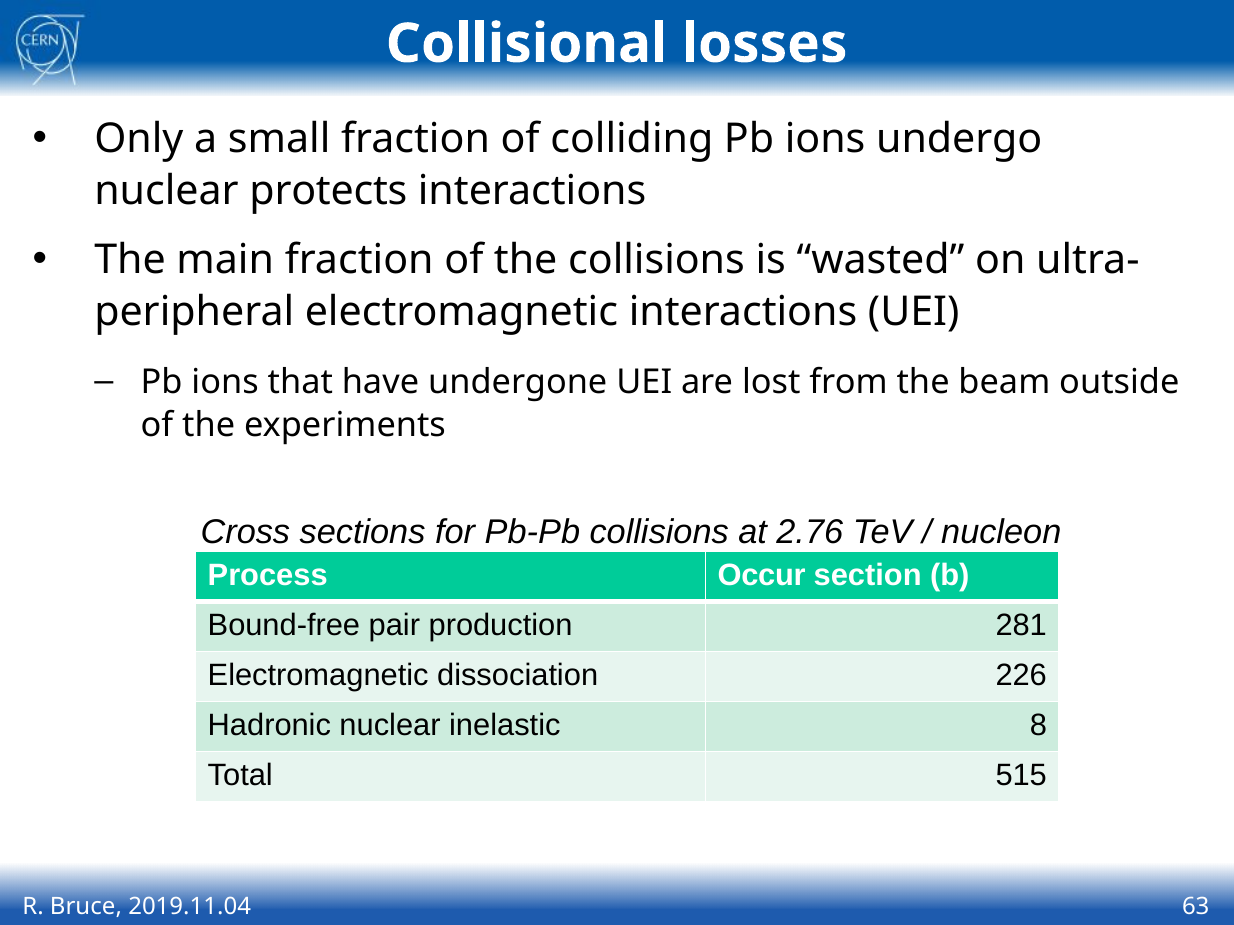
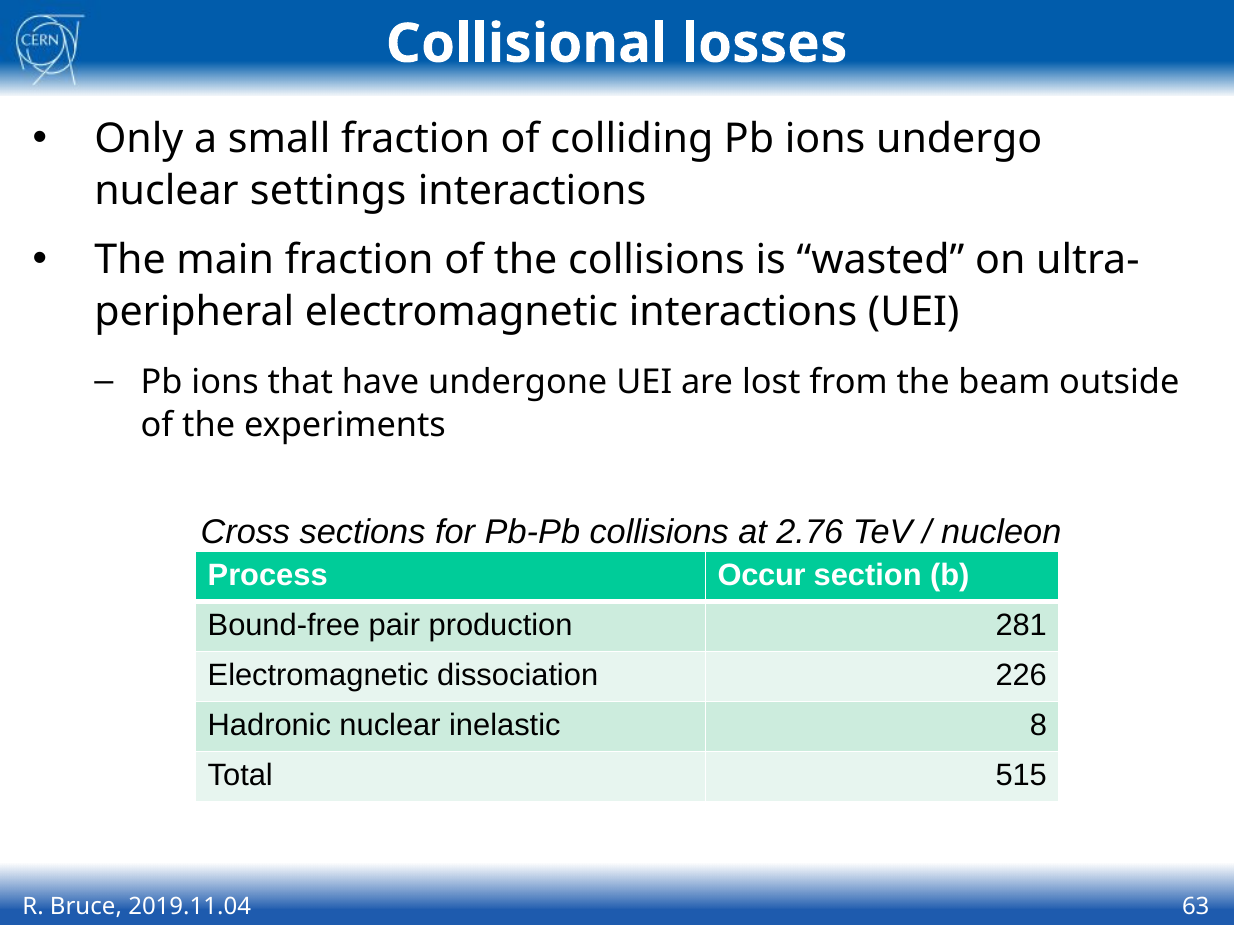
protects: protects -> settings
